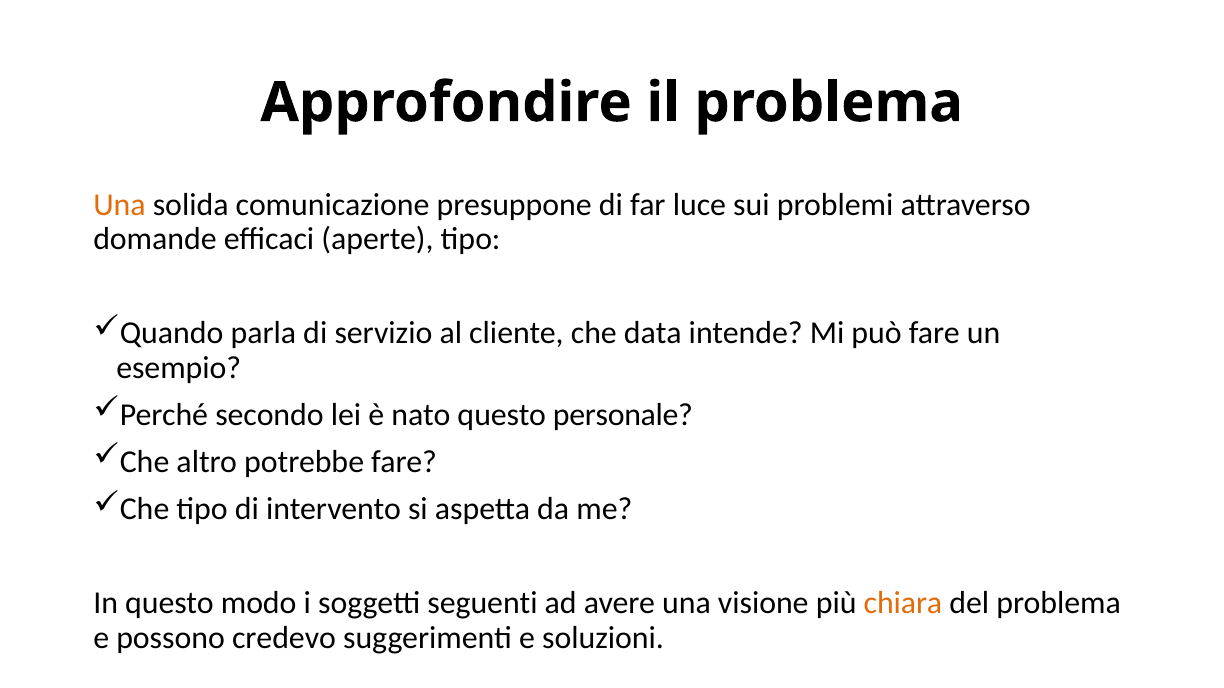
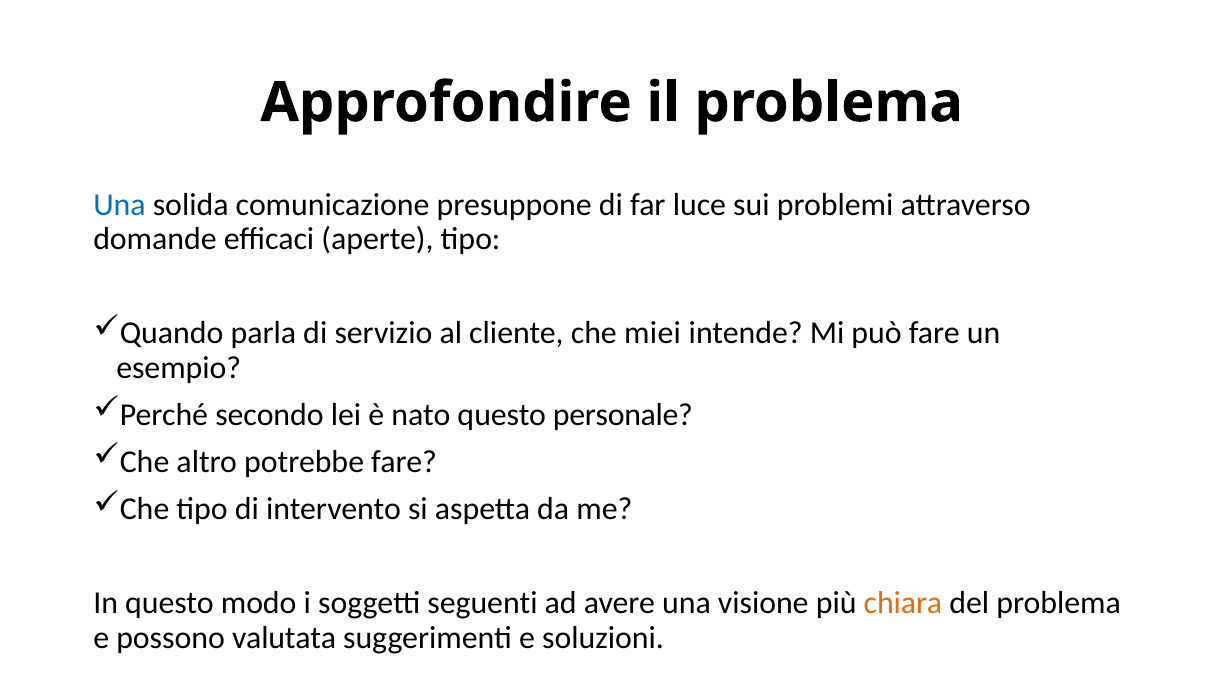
Una at (119, 205) colour: orange -> blue
data: data -> miei
credevo: credevo -> valutata
